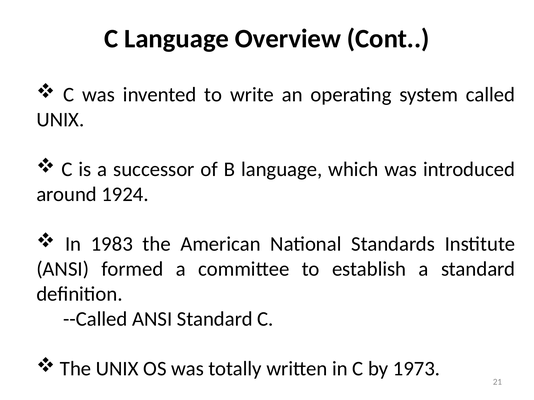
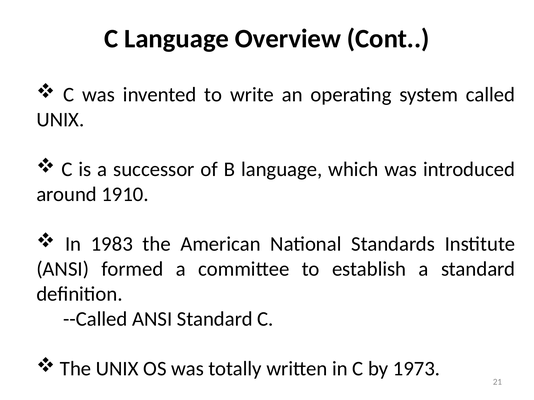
1924: 1924 -> 1910
